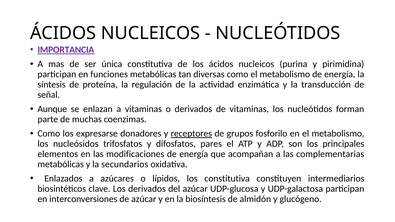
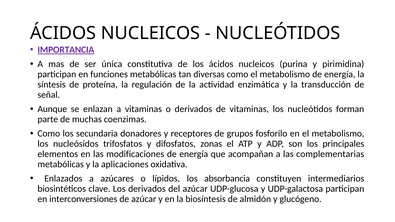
expresarse: expresarse -> secundaria
receptores underline: present -> none
pares: pares -> zonas
secundarios: secundarios -> aplicaciones
los constitutiva: constitutiva -> absorbancia
